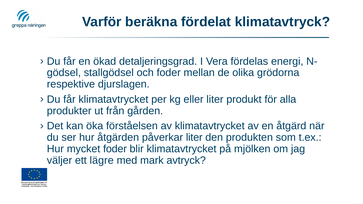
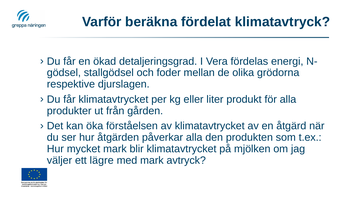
påverkar liter: liter -> alla
mycket foder: foder -> mark
